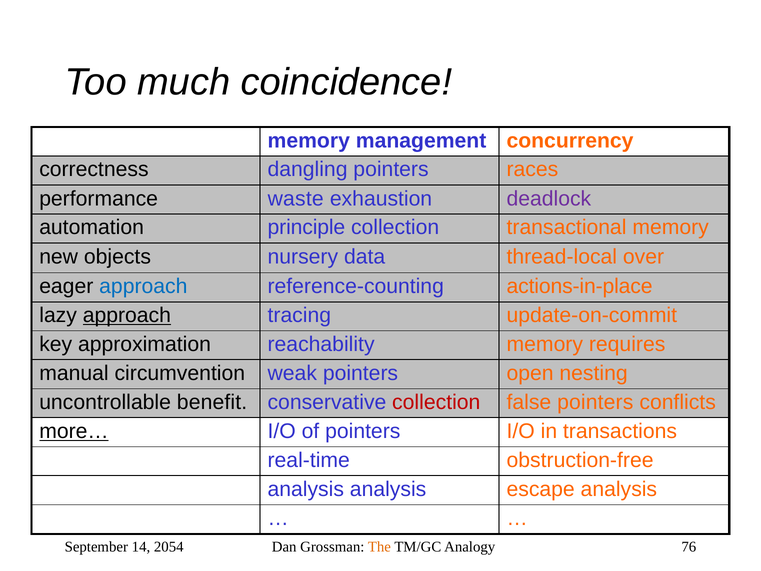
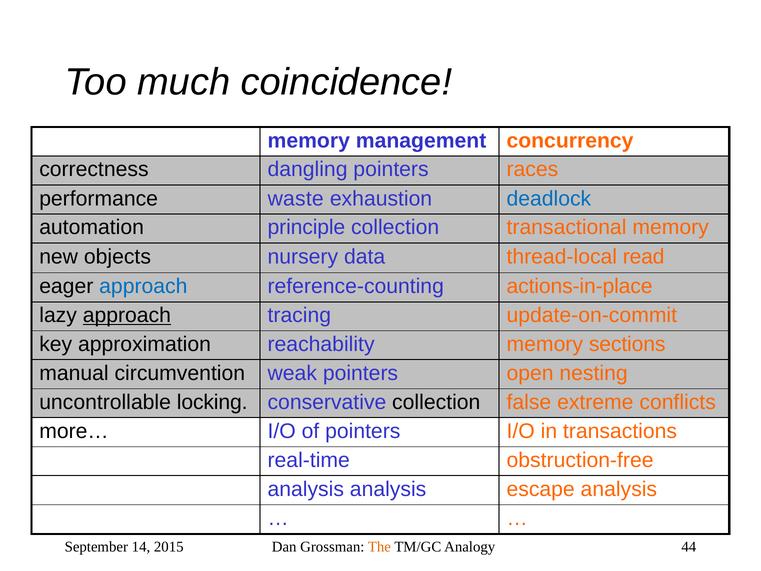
deadlock colour: purple -> blue
over: over -> read
requires: requires -> sections
benefit: benefit -> locking
collection at (436, 402) colour: red -> black
false pointers: pointers -> extreme
more… underline: present -> none
2054: 2054 -> 2015
76: 76 -> 44
